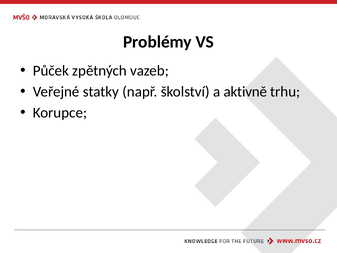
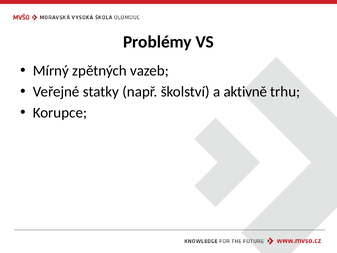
Půček: Půček -> Mírný
